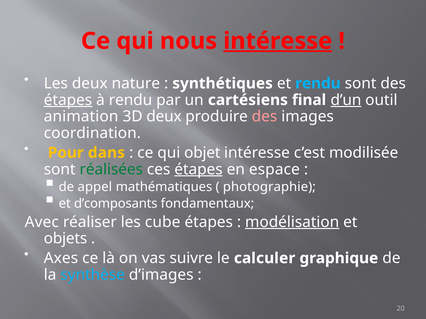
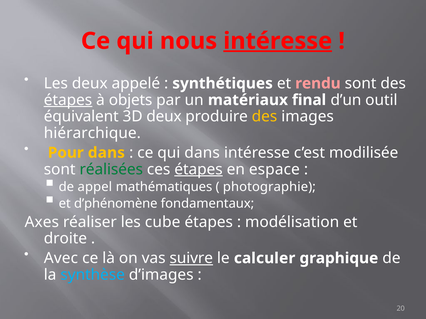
nature: nature -> appelé
rendu at (318, 84) colour: light blue -> pink
à rendu: rendu -> objets
cartésiens: cartésiens -> matériaux
d’un underline: present -> none
animation: animation -> équivalent
des at (265, 117) colour: pink -> yellow
coordination: coordination -> hiérarchique
qui objet: objet -> dans
d’composants: d’composants -> d’phénomène
Avec: Avec -> Axes
modélisation underline: present -> none
objets: objets -> droite
Axes: Axes -> Avec
suivre underline: none -> present
